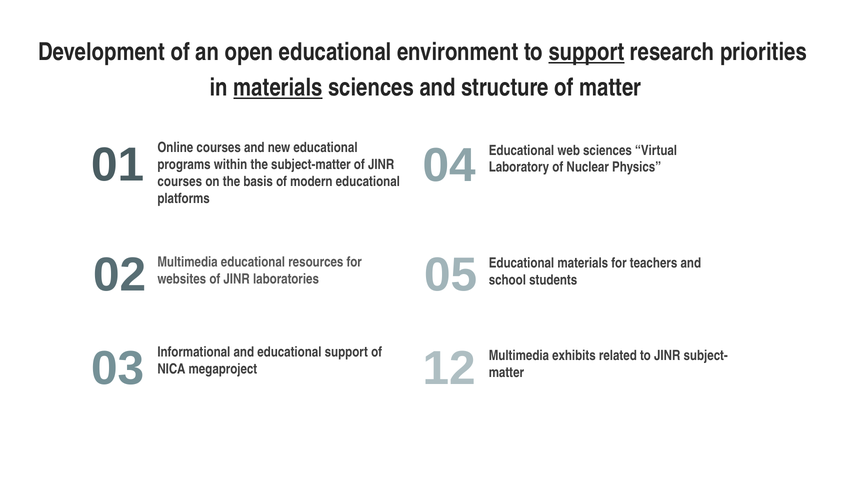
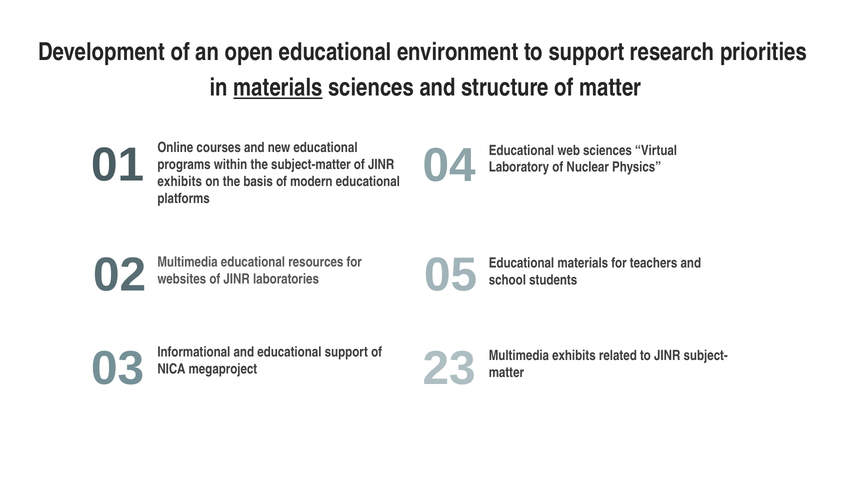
support at (586, 52) underline: present -> none
courses at (180, 182): courses -> exhibits
12: 12 -> 23
